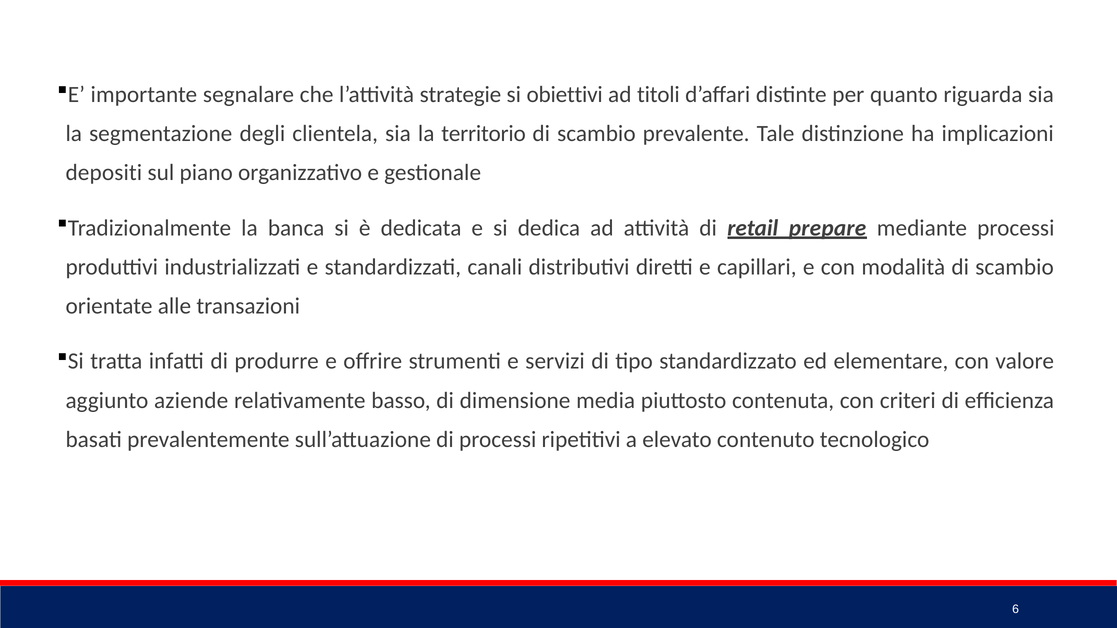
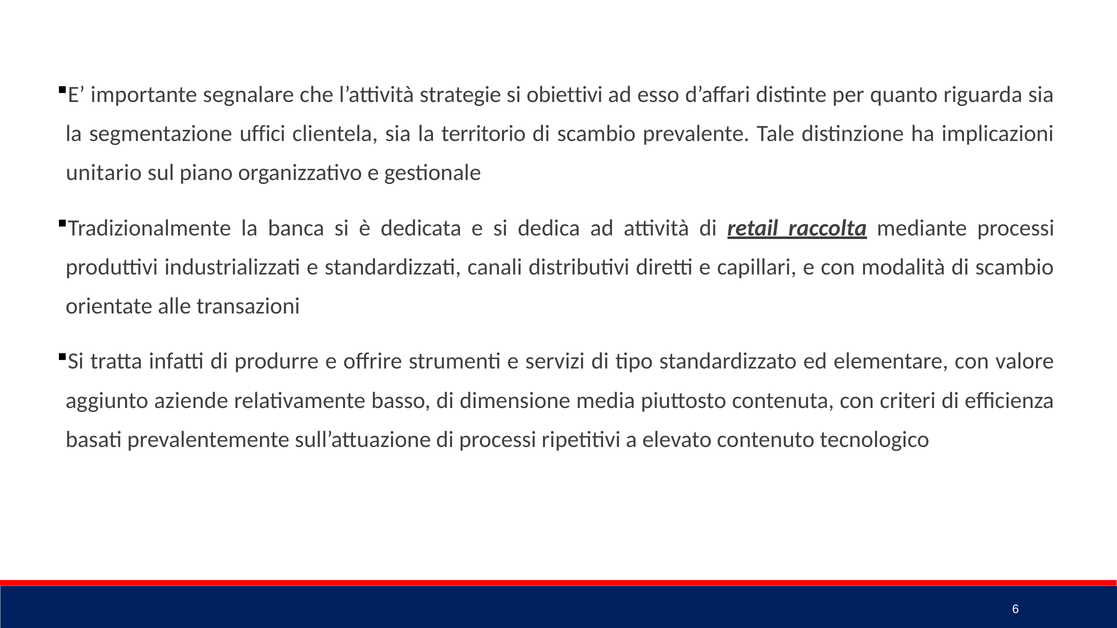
titoli: titoli -> esso
degli: degli -> uffici
depositi: depositi -> unitario
prepare: prepare -> raccolta
